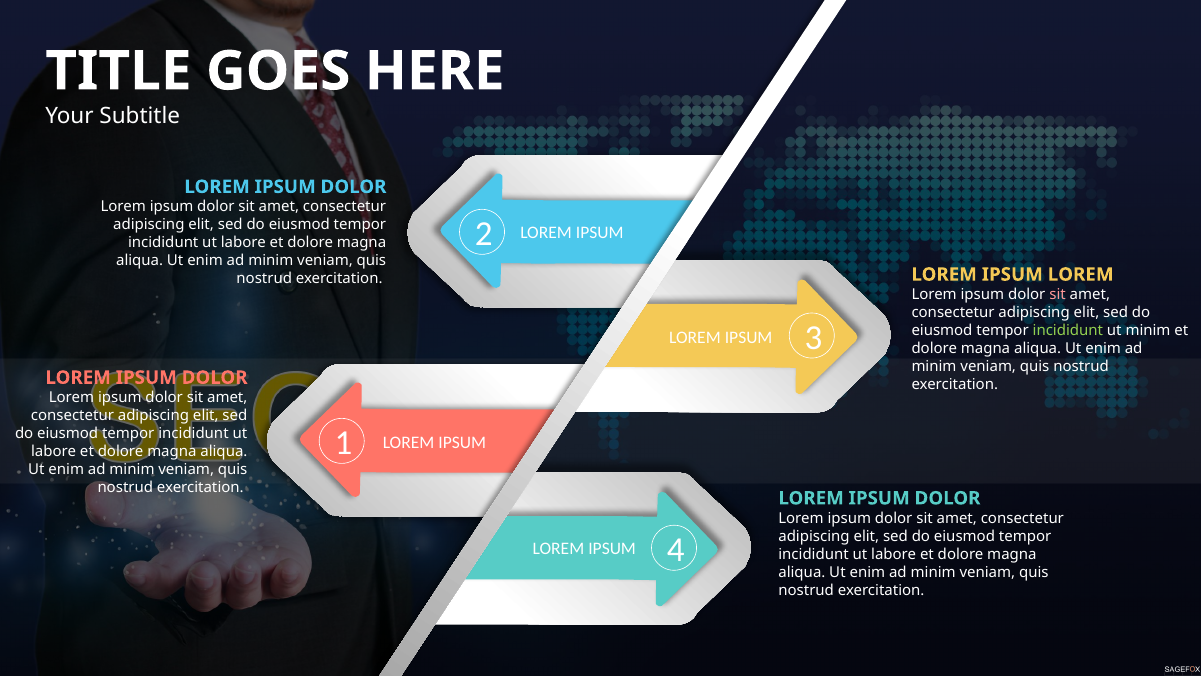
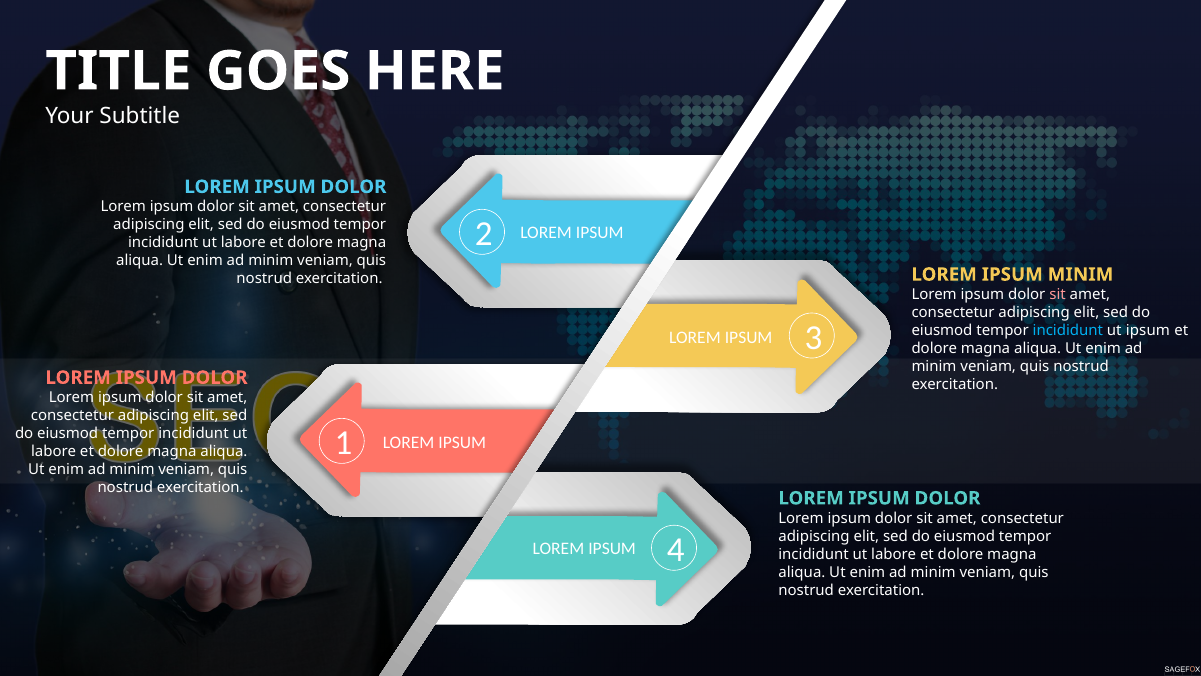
LOREM at (1081, 274): LOREM -> MINIM
incididunt at (1068, 330) colour: light green -> light blue
ut minim: minim -> ipsum
